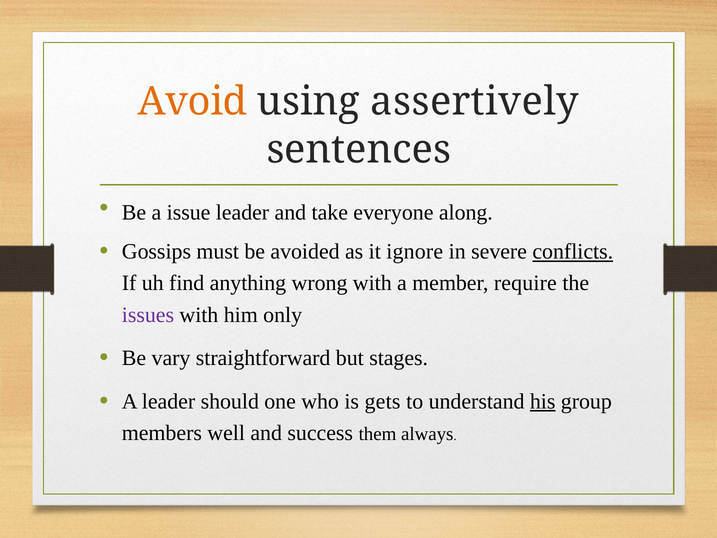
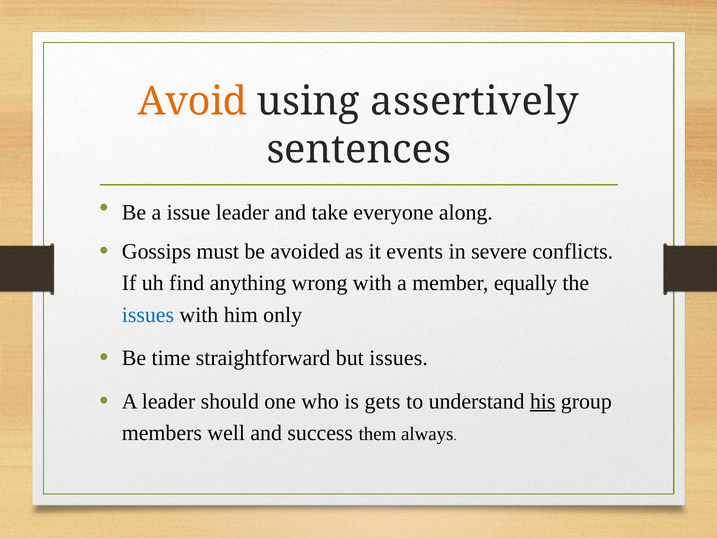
ignore: ignore -> events
conflicts underline: present -> none
require: require -> equally
issues at (148, 315) colour: purple -> blue
vary: vary -> time
but stages: stages -> issues
